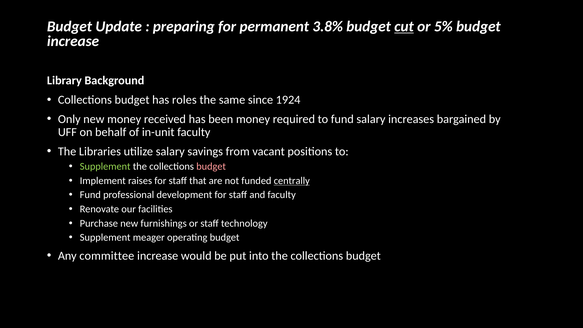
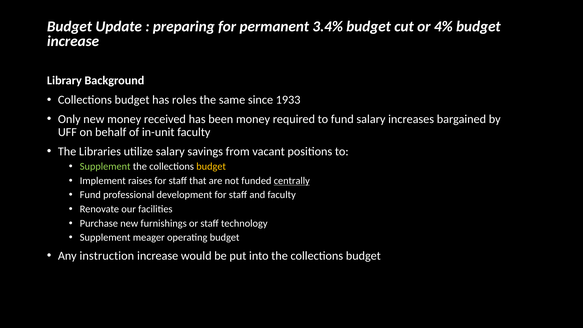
3.8%: 3.8% -> 3.4%
cut underline: present -> none
5%: 5% -> 4%
1924: 1924 -> 1933
budget at (211, 166) colour: pink -> yellow
committee: committee -> instruction
